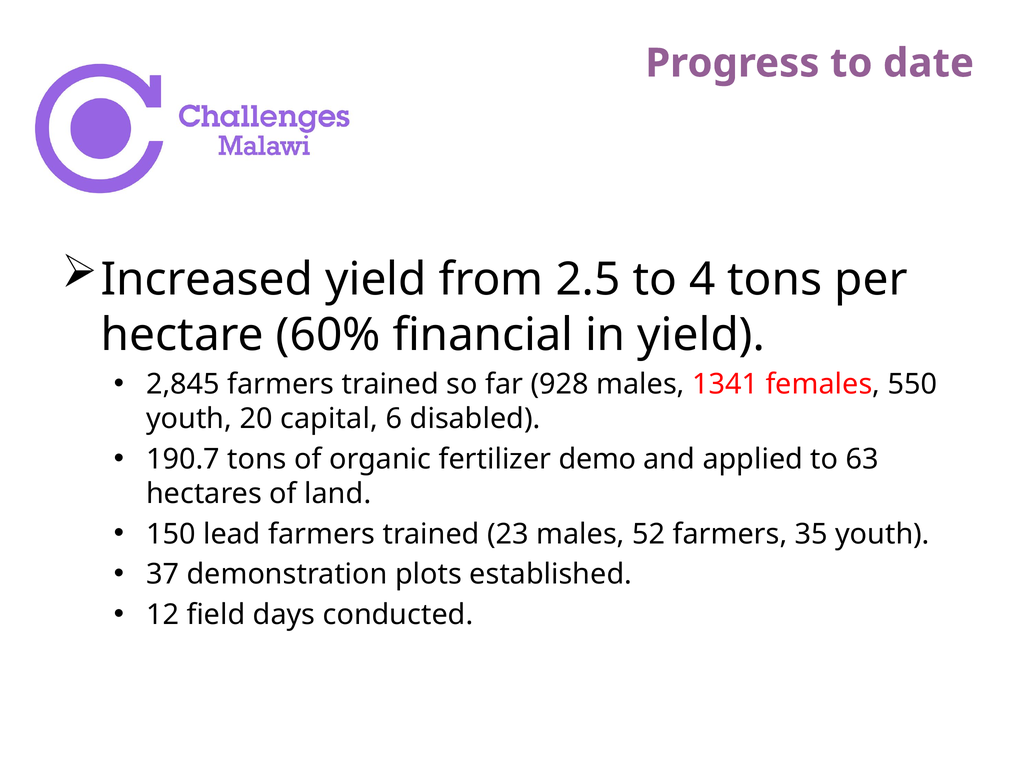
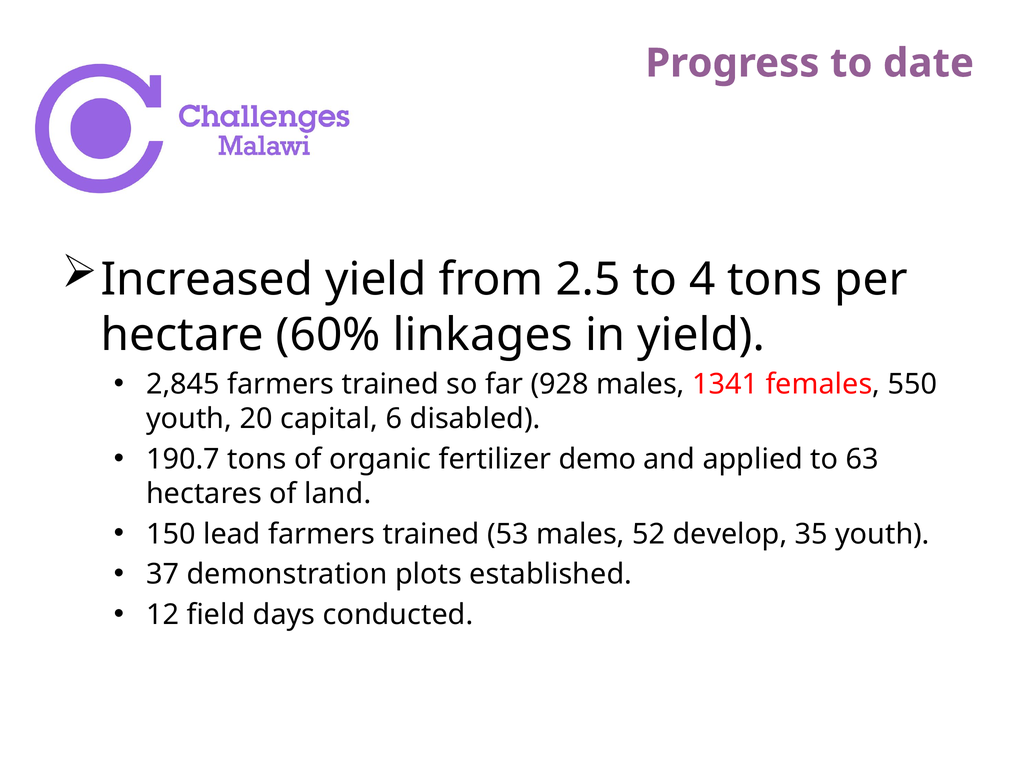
financial: financial -> linkages
23: 23 -> 53
52 farmers: farmers -> develop
